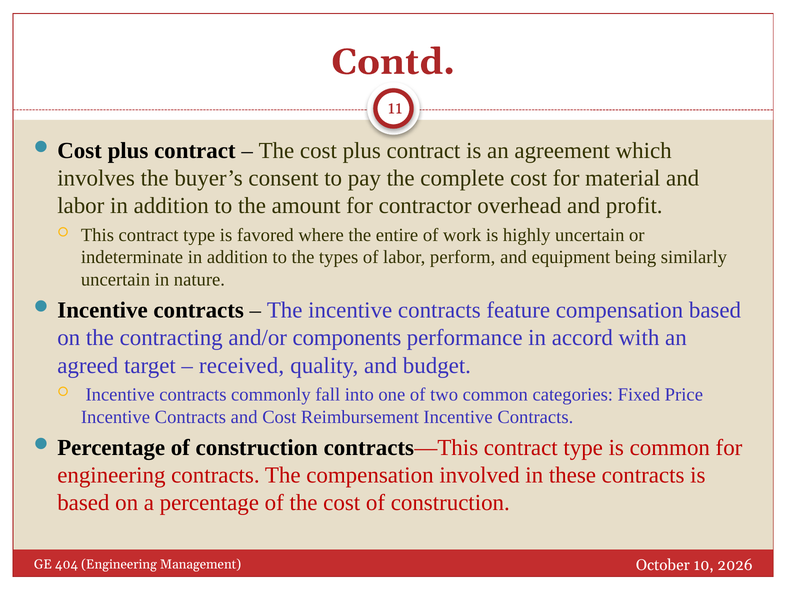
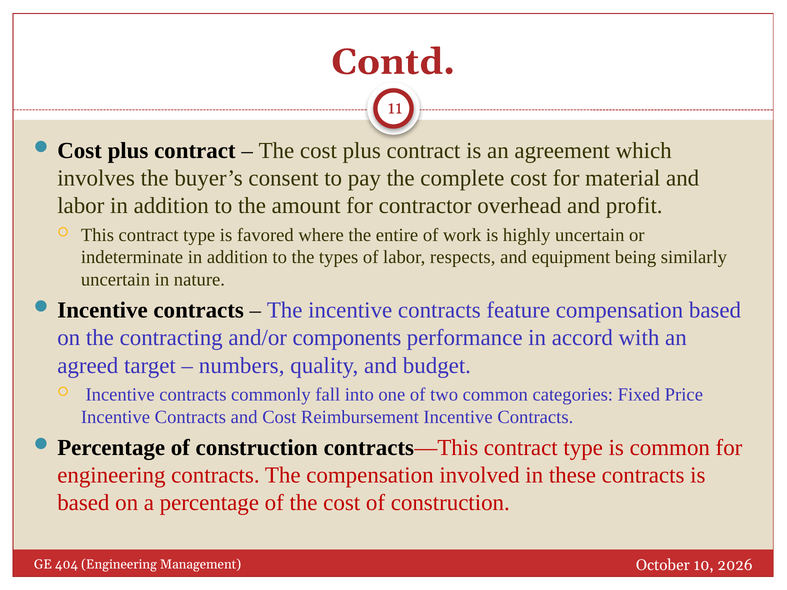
perform: perform -> respects
received: received -> numbers
